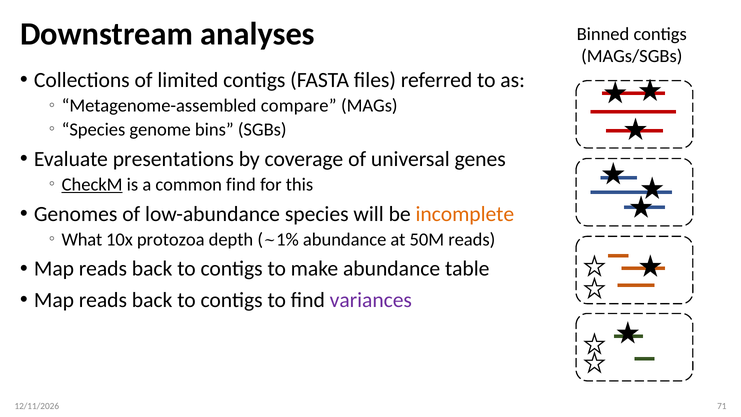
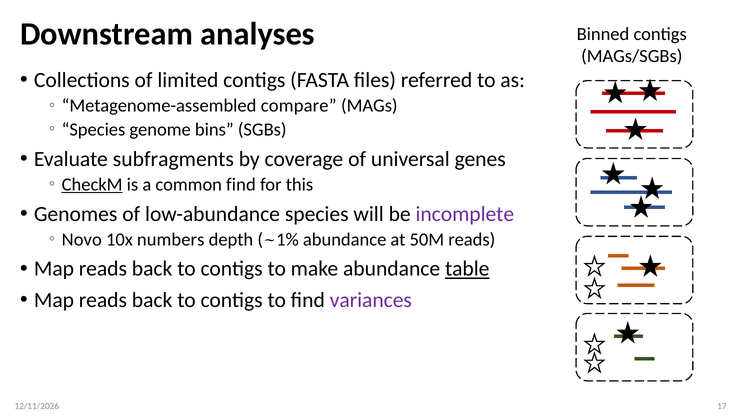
presentations: presentations -> subfragments
incomplete colour: orange -> purple
What: What -> Novo
protozoa: protozoa -> numbers
table underline: none -> present
71: 71 -> 17
